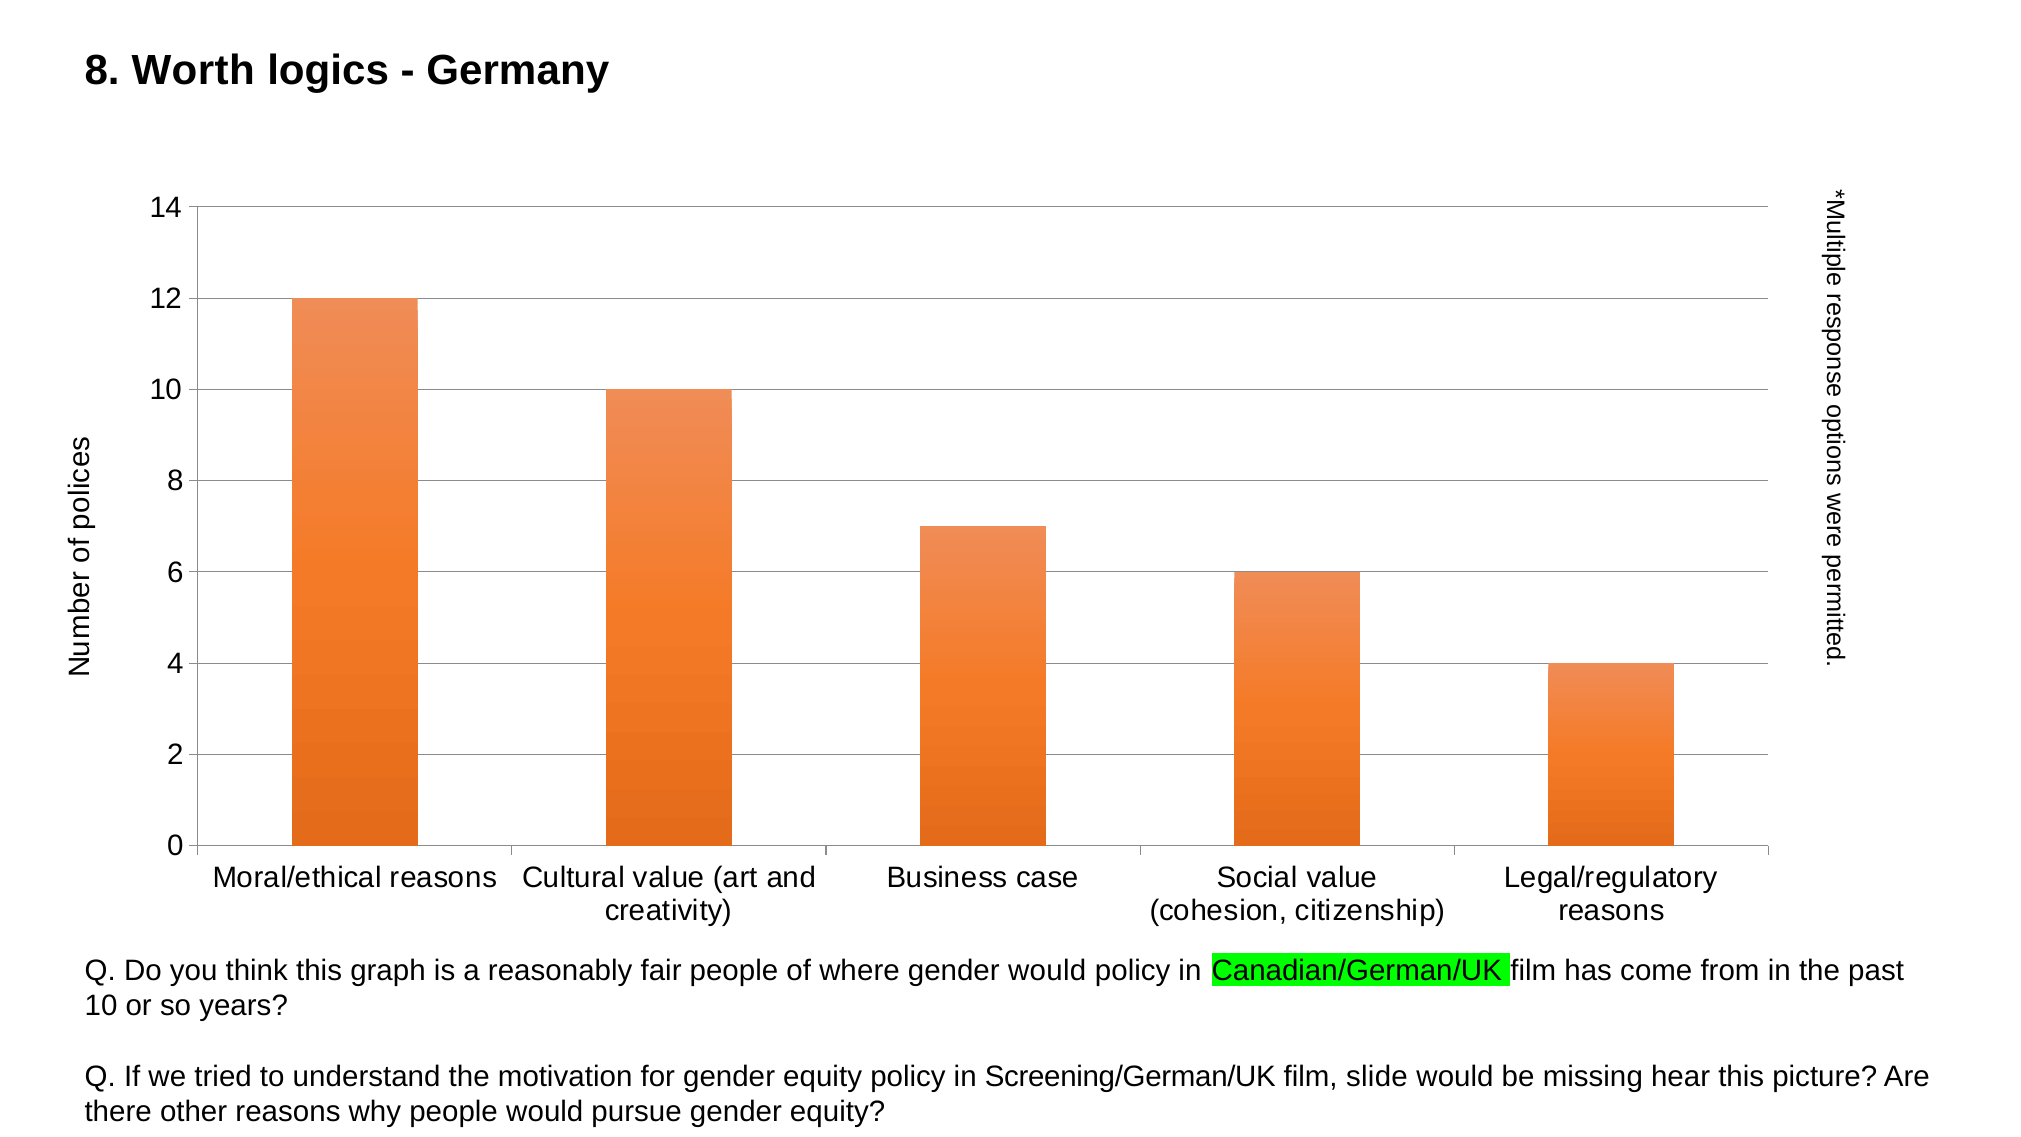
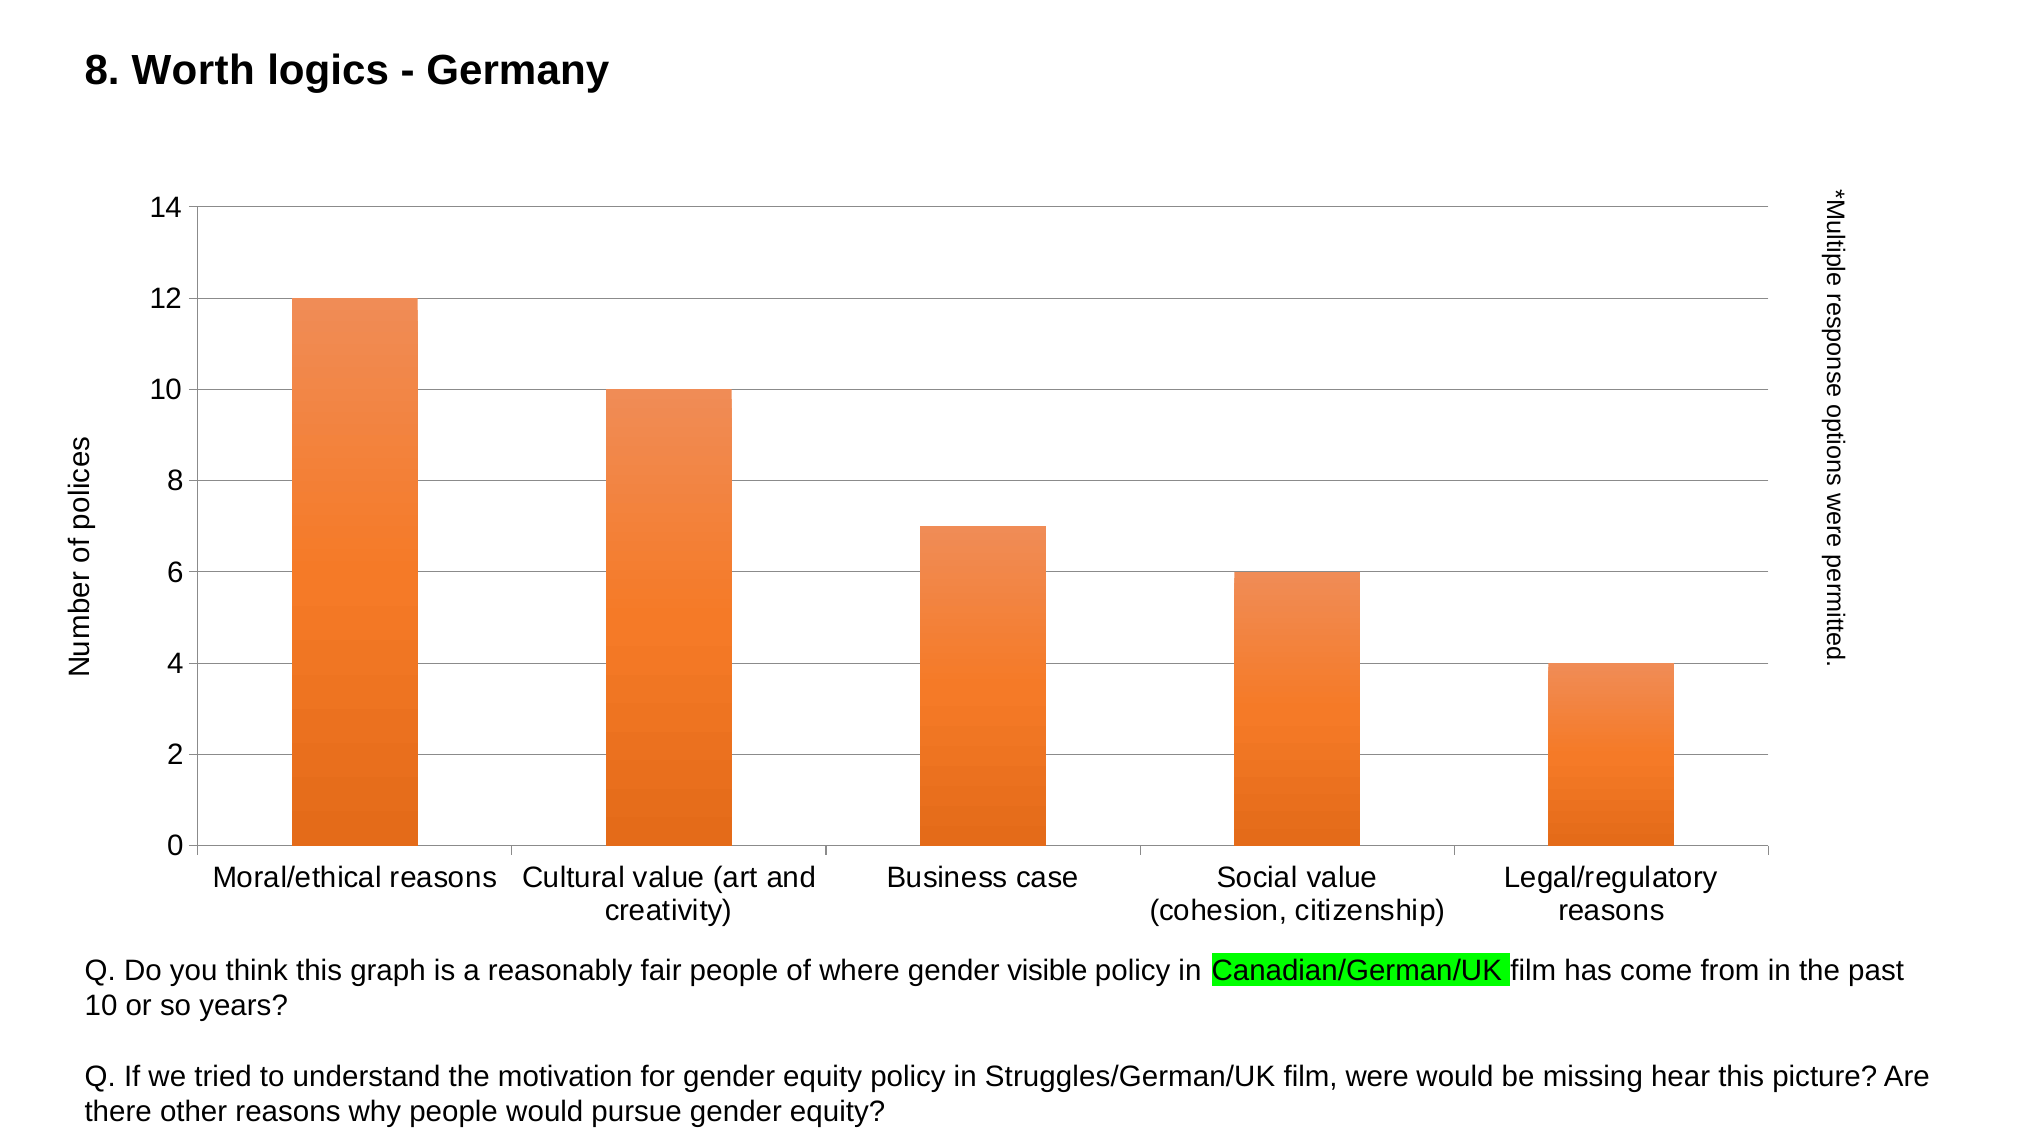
gender would: would -> visible
Screening/German/UK: Screening/German/UK -> Struggles/German/UK
slide: slide -> were
